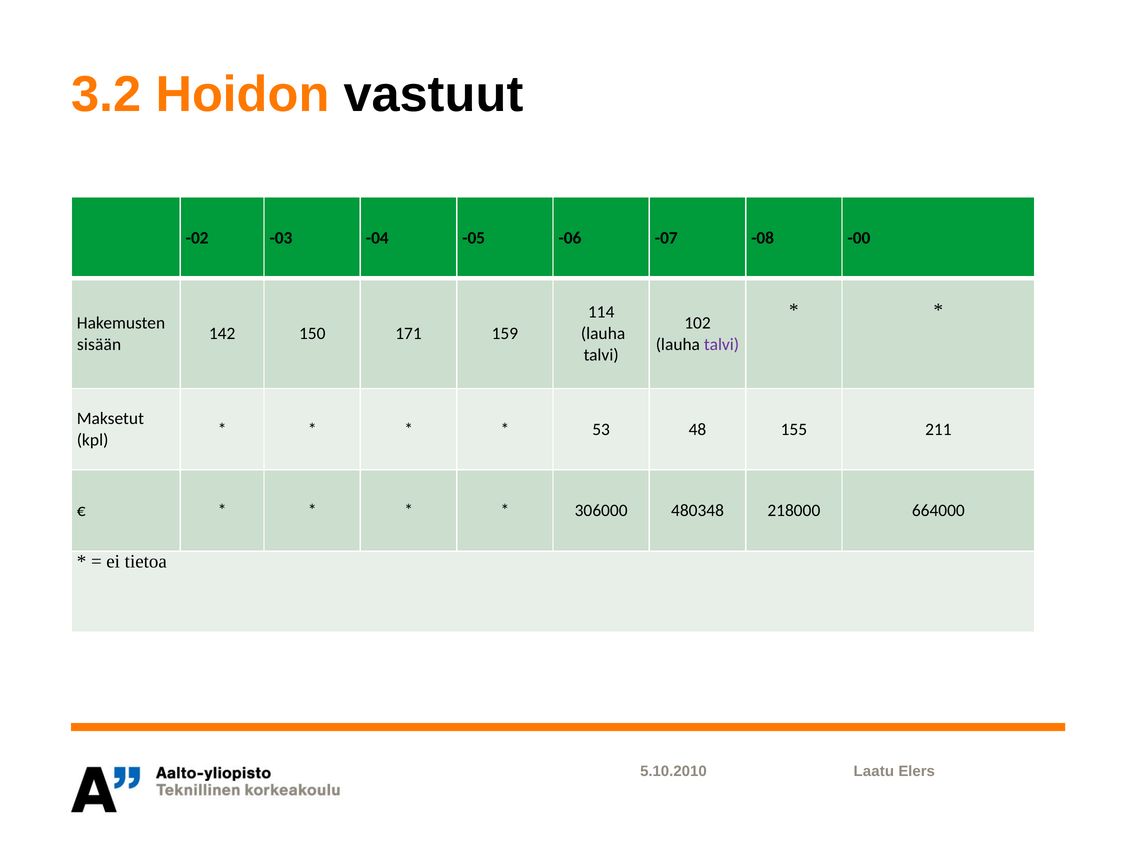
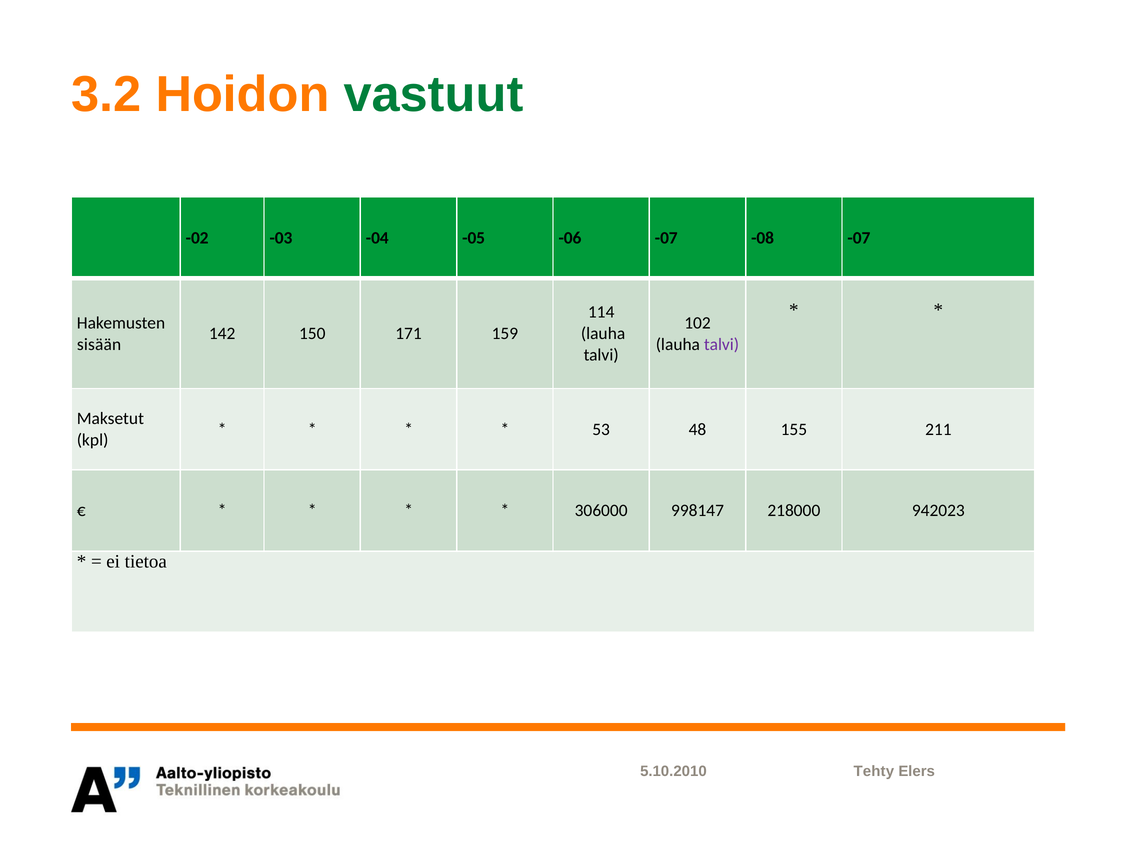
vastuut colour: black -> green
-08 -00: -00 -> -07
480348: 480348 -> 998147
664000: 664000 -> 942023
Laatu: Laatu -> Tehty
